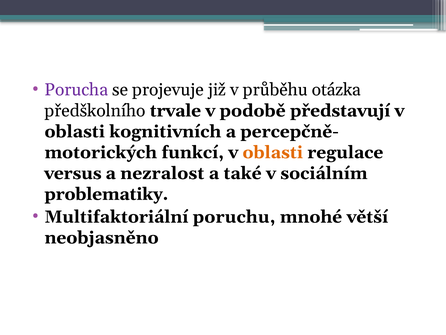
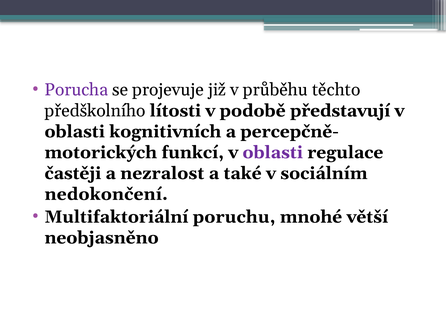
otázka: otázka -> těchto
trvale: trvale -> lítosti
oblasti at (273, 152) colour: orange -> purple
versus: versus -> častěji
problematiky: problematiky -> nedokončení
